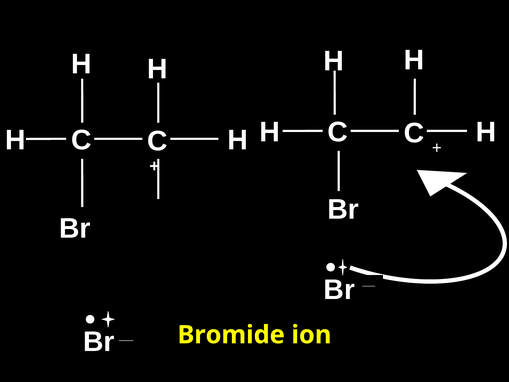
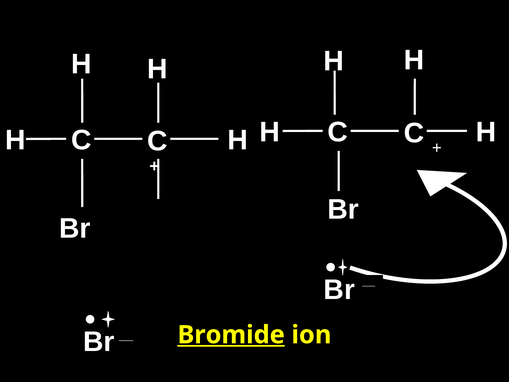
Bromide underline: none -> present
